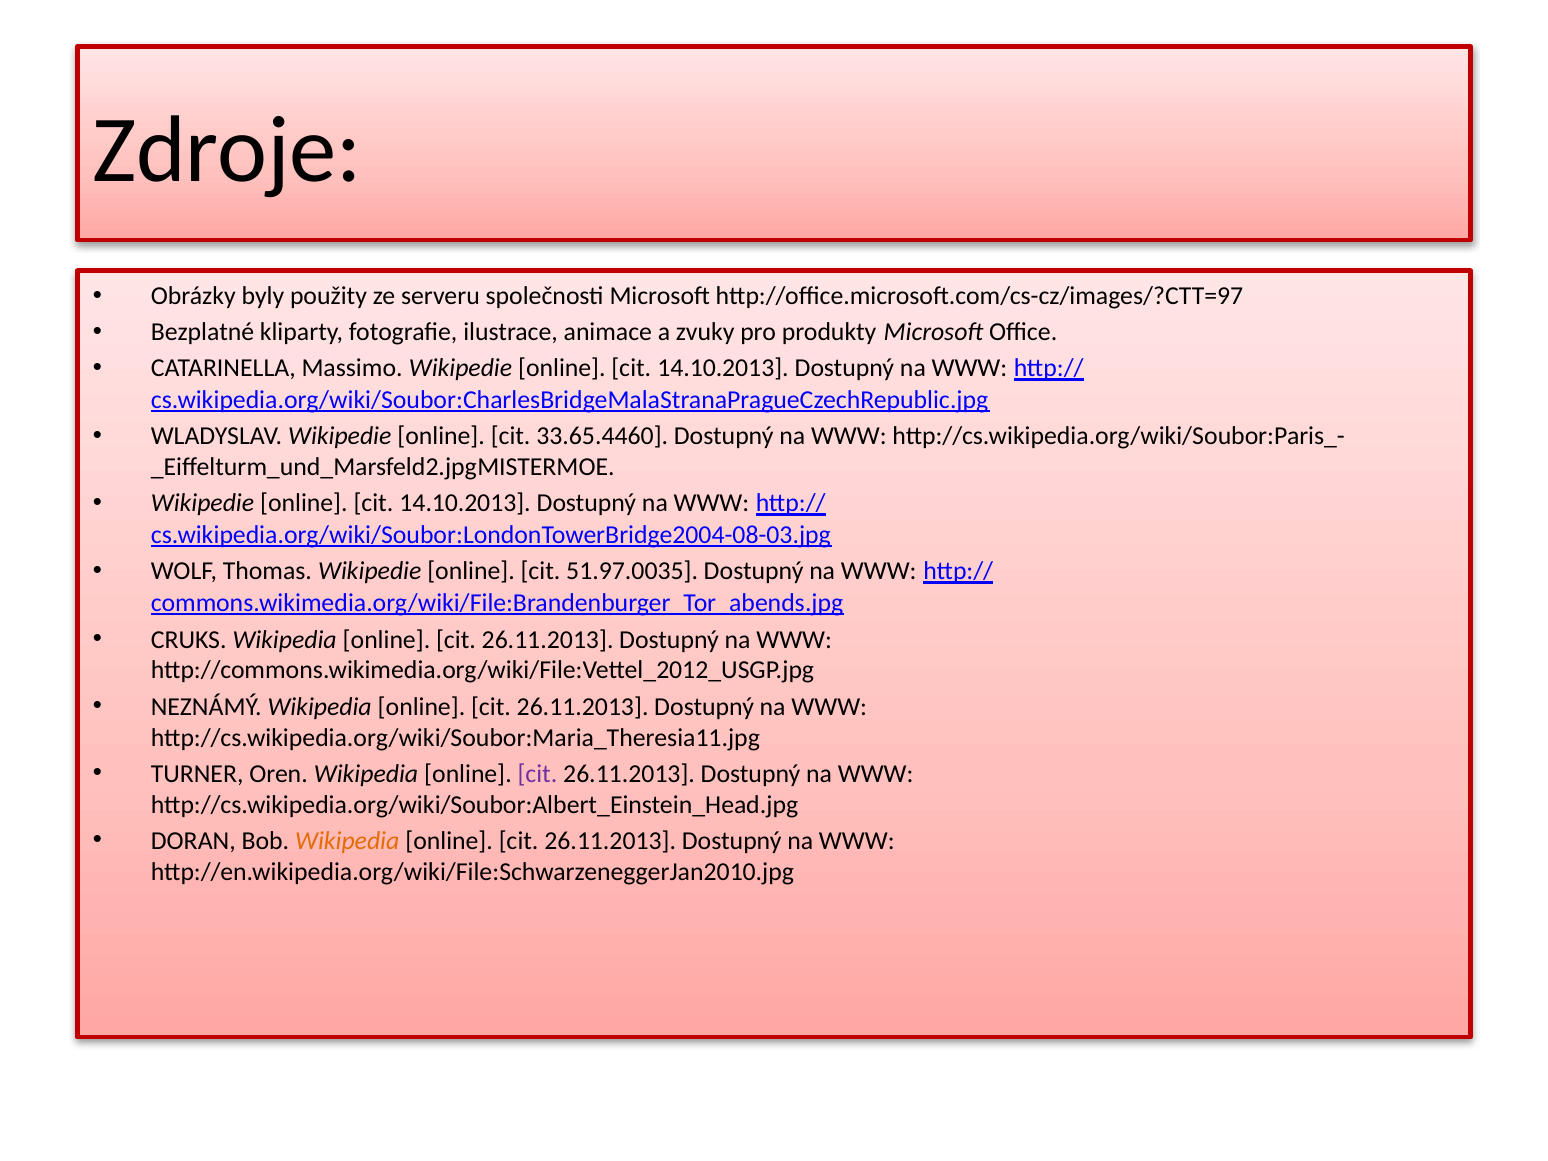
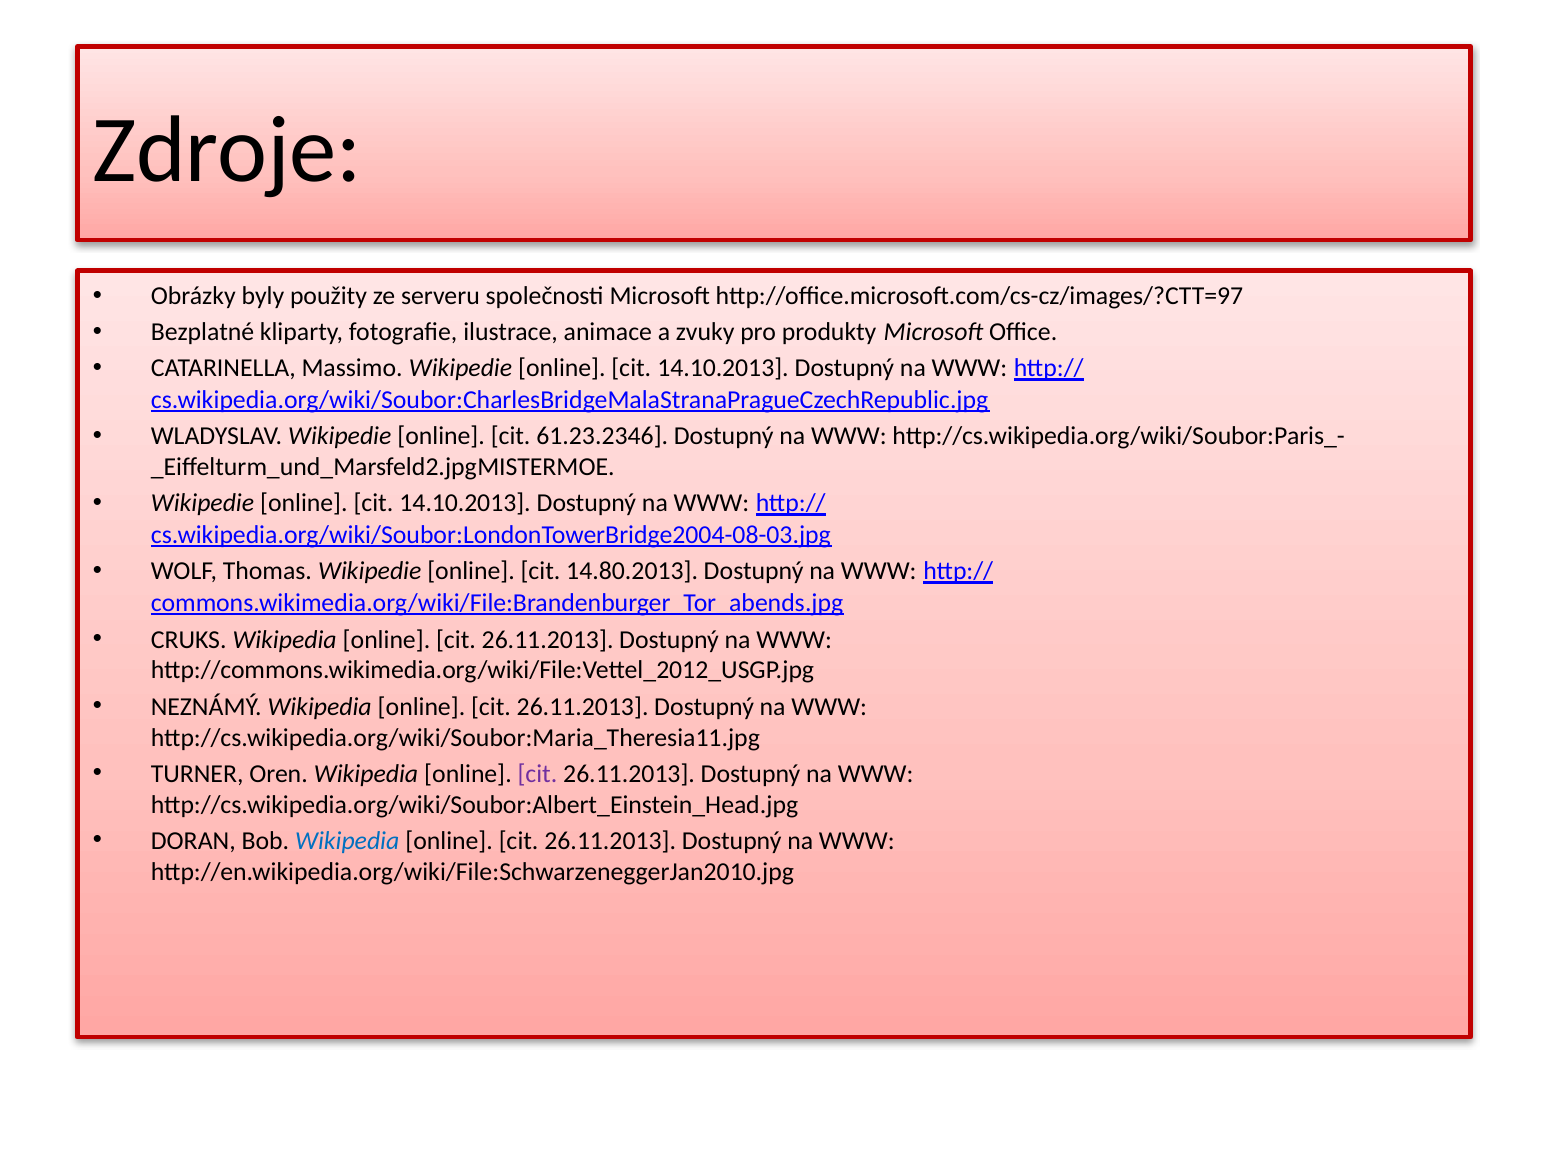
33.65.4460: 33.65.4460 -> 61.23.2346
51.97.0035: 51.97.0035 -> 14.80.2013
Wikipedia at (347, 841) colour: orange -> blue
